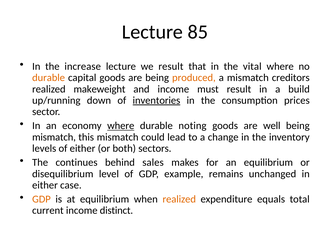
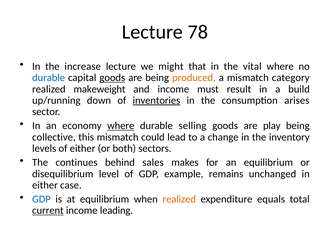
85: 85 -> 78
we result: result -> might
durable at (49, 78) colour: orange -> blue
goods at (112, 78) underline: none -> present
creditors: creditors -> category
prices: prices -> arises
noting: noting -> selling
well: well -> play
mismatch at (54, 137): mismatch -> collective
GDP at (41, 200) colour: orange -> blue
current underline: none -> present
distinct: distinct -> leading
